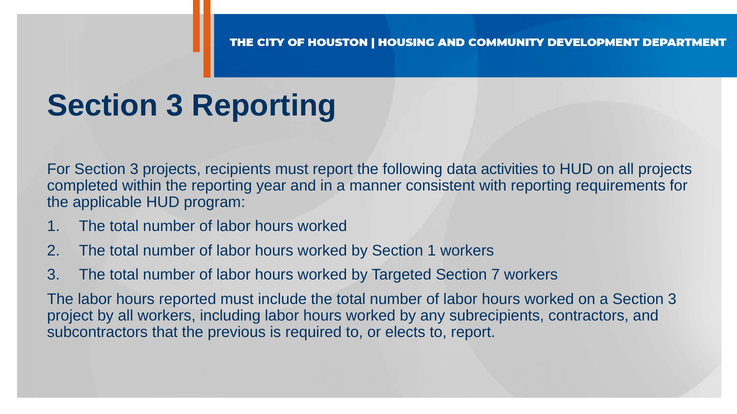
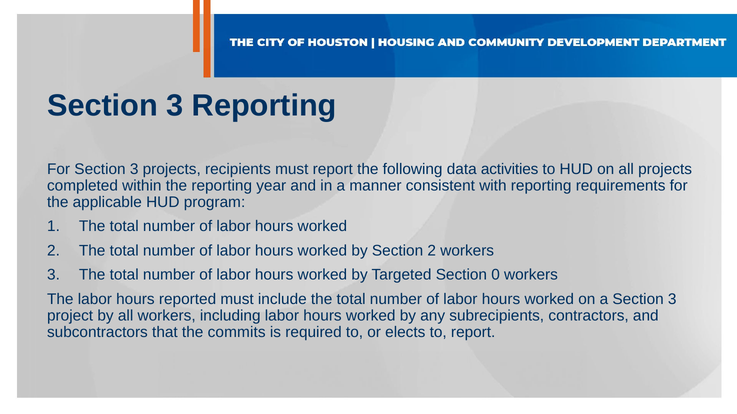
Section 1: 1 -> 2
7: 7 -> 0
previous: previous -> commits
